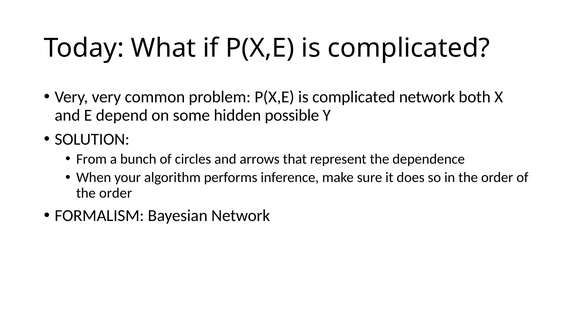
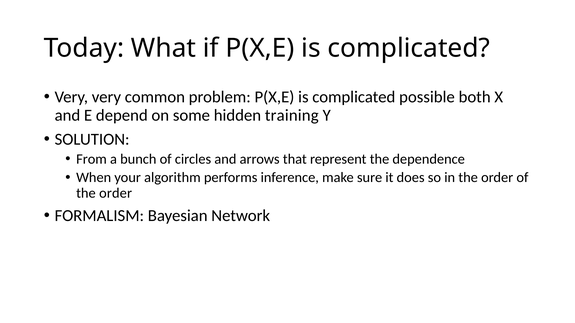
complicated network: network -> possible
possible: possible -> training
